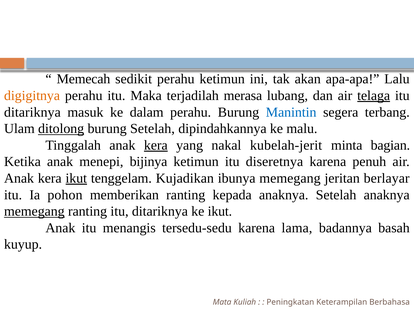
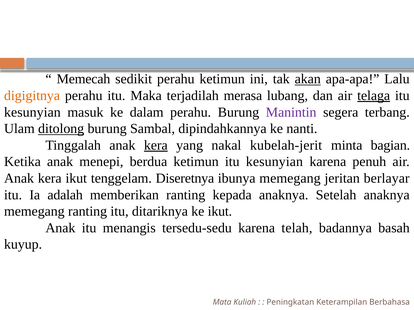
akan underline: none -> present
ditariknya at (32, 112): ditariknya -> kesunyian
Manintin colour: blue -> purple
burung Setelah: Setelah -> Sambal
malu: malu -> nanti
bijinya: bijinya -> berdua
ketimun itu diseretnya: diseretnya -> kesunyian
ikut at (76, 179) underline: present -> none
Kujadikan: Kujadikan -> Diseretnya
pohon: pohon -> adalah
memegang at (34, 212) underline: present -> none
lama: lama -> telah
